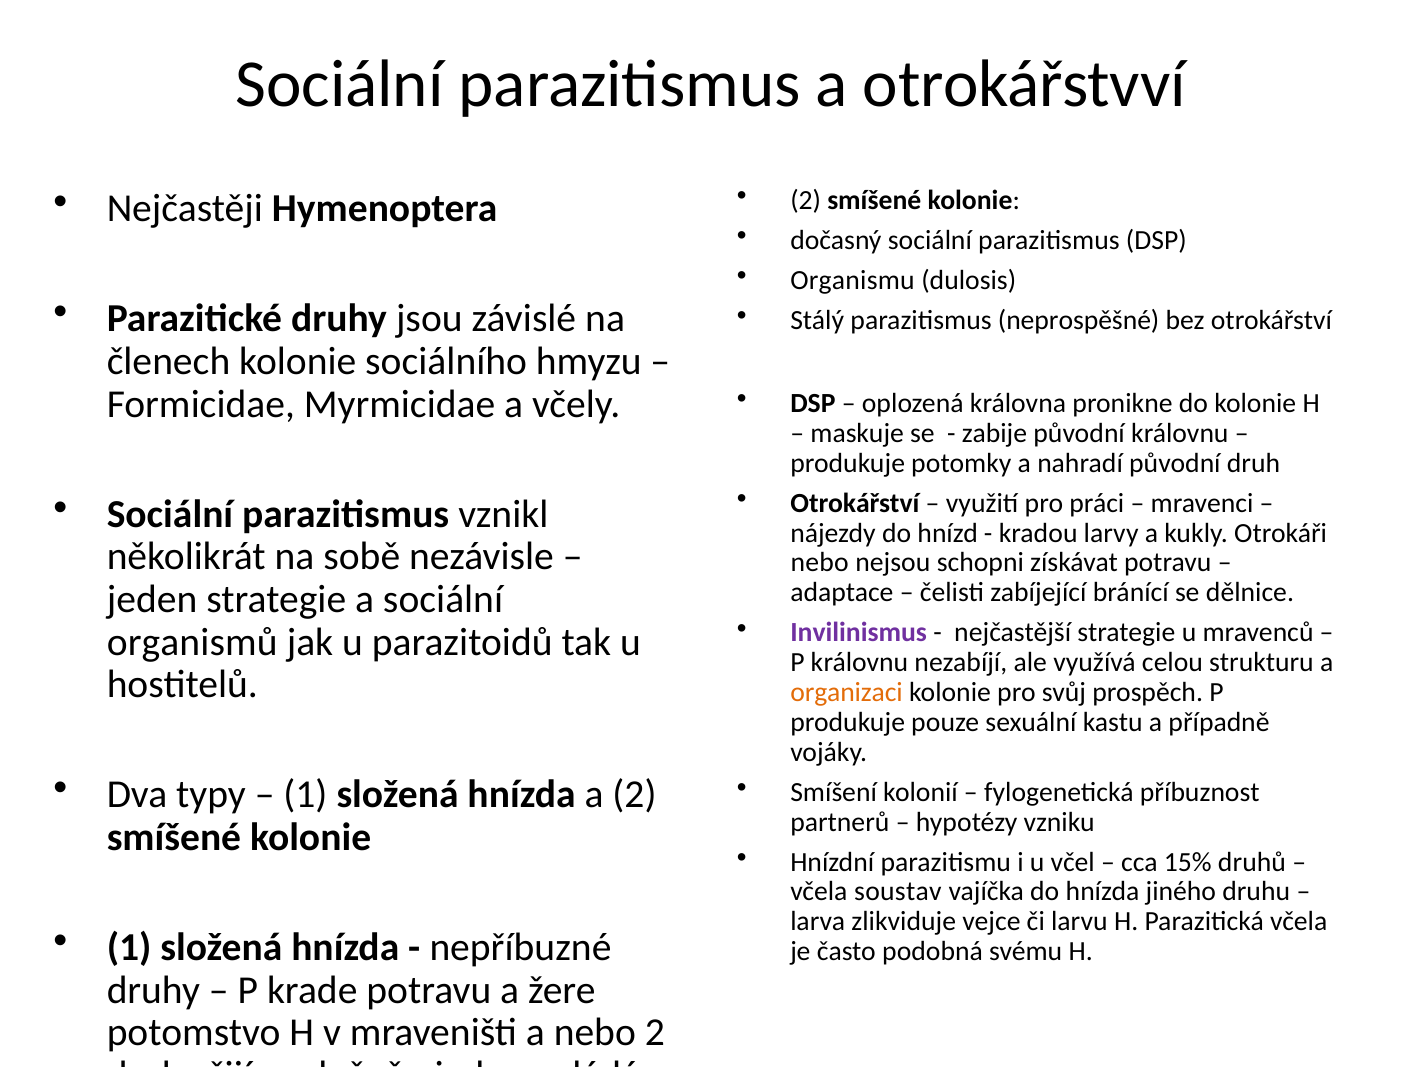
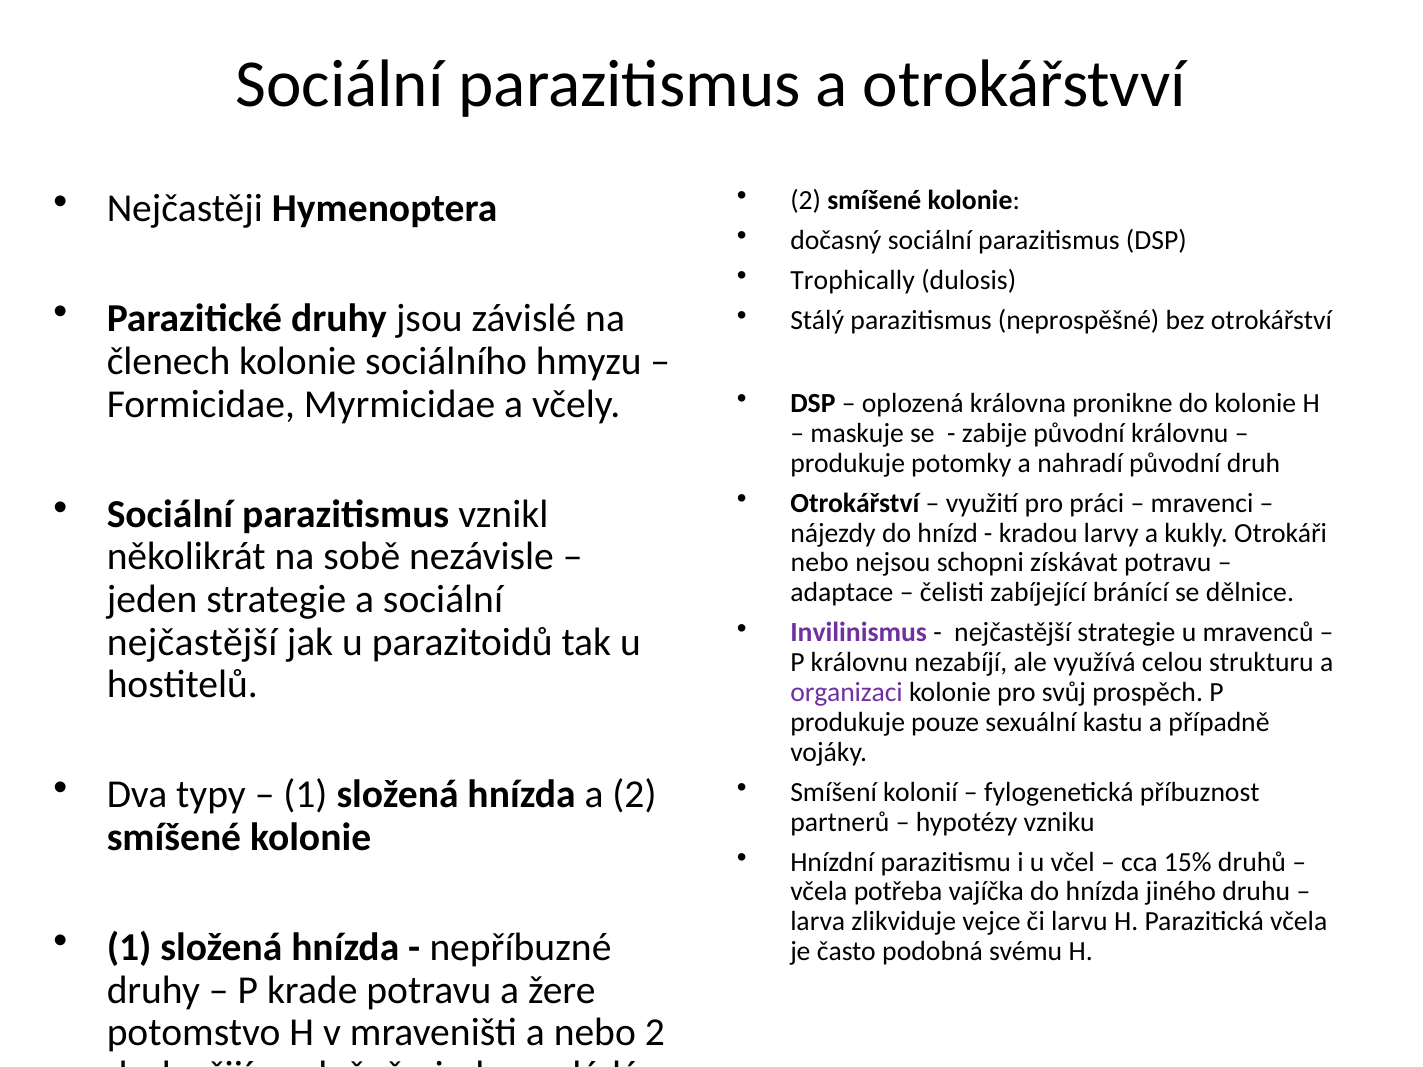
Organismu: Organismu -> Trophically
organismů at (192, 642): organismů -> nejčastější
organizaci colour: orange -> purple
soustav: soustav -> potřeba
